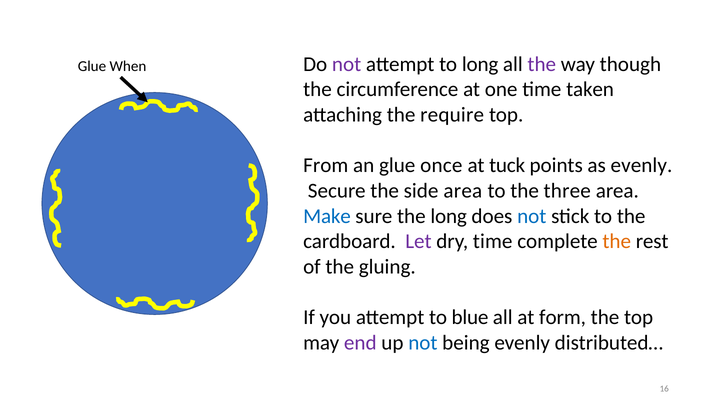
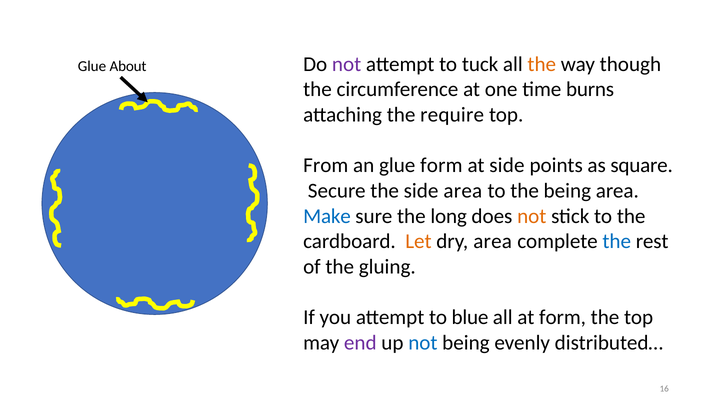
to long: long -> tuck
the at (542, 64) colour: purple -> orange
When: When -> About
taken: taken -> burns
glue once: once -> form
at tuck: tuck -> side
as evenly: evenly -> square
the three: three -> being
not at (532, 216) colour: blue -> orange
Let colour: purple -> orange
dry time: time -> area
the at (617, 242) colour: orange -> blue
